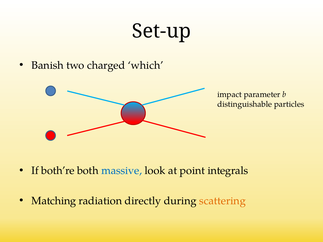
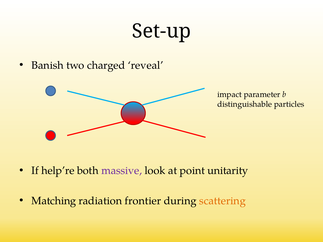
which: which -> reveal
both’re: both’re -> help’re
massive colour: blue -> purple
integrals: integrals -> unitarity
directly: directly -> frontier
